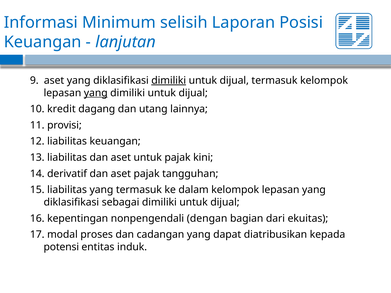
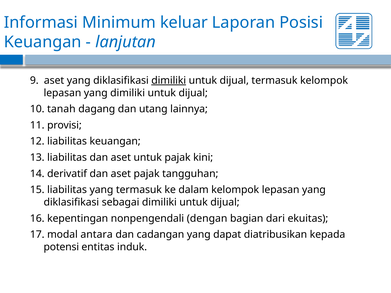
selisih: selisih -> keluar
yang at (96, 93) underline: present -> none
kredit: kredit -> tanah
proses: proses -> antara
